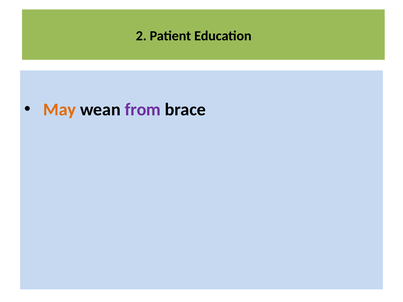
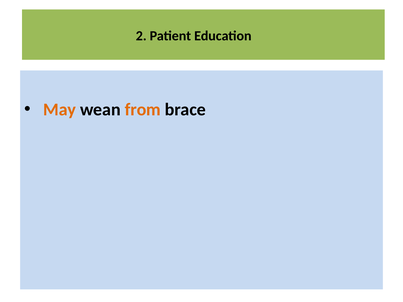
from colour: purple -> orange
